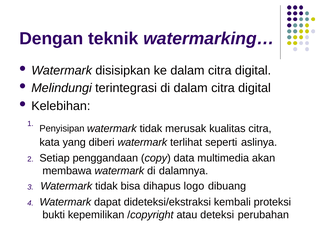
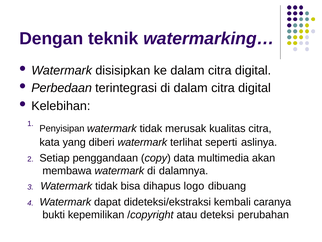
Melindungi: Melindungi -> Perbedaan
proteksi: proteksi -> caranya
